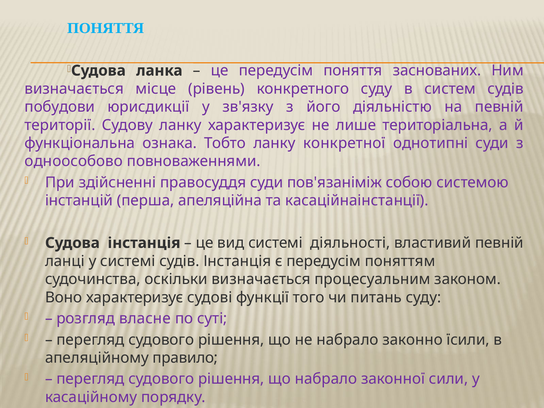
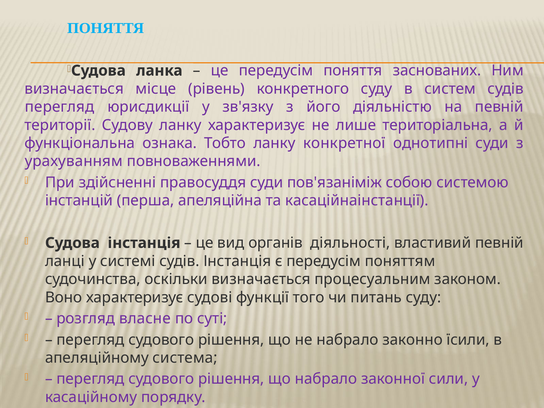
побудови at (60, 107): побудови -> перегляд
одноособово: одноособово -> урахуванням
вид системі: системі -> органів
правило: правило -> система
